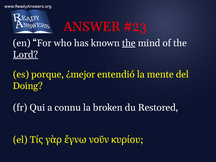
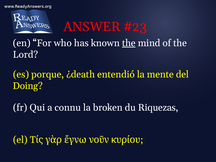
Lord underline: present -> none
¿mejor: ¿mejor -> ¿death
Restored: Restored -> Riquezas
